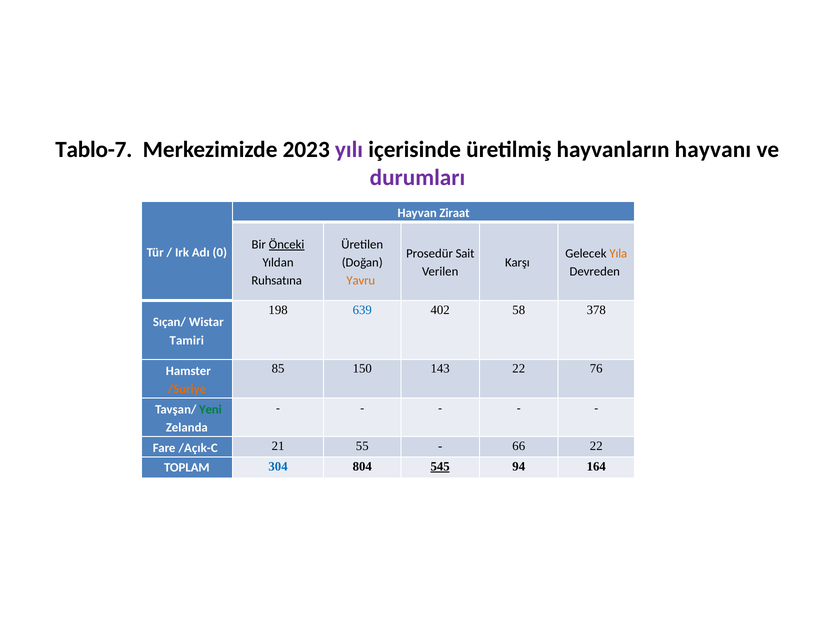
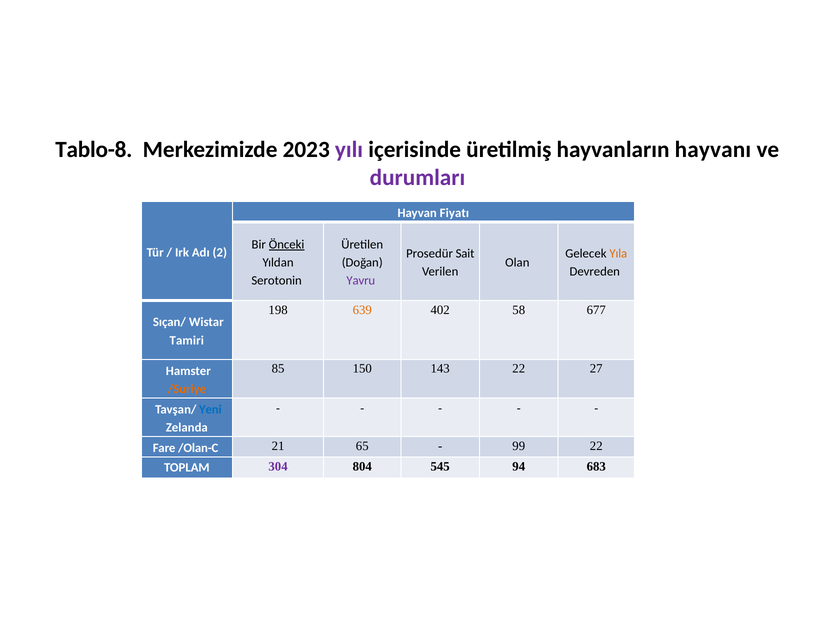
Tablo-7: Tablo-7 -> Tablo-8
Ziraat: Ziraat -> Fiyatı
0: 0 -> 2
Karşı: Karşı -> Olan
Ruhsatına: Ruhsatına -> Serotonin
Yavru colour: orange -> purple
639 colour: blue -> orange
378: 378 -> 677
76: 76 -> 27
Yeni colour: green -> blue
/Açık-C: /Açık-C -> /Olan-C
55: 55 -> 65
66: 66 -> 99
304 colour: blue -> purple
545 underline: present -> none
164: 164 -> 683
